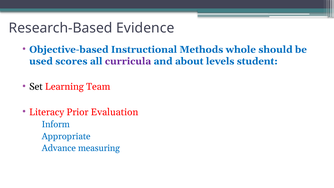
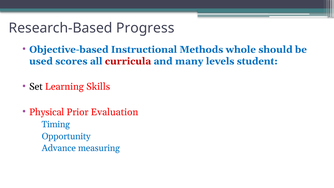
Evidence: Evidence -> Progress
curricula colour: purple -> red
about: about -> many
Team: Team -> Skills
Literacy: Literacy -> Physical
Inform: Inform -> Timing
Appropriate: Appropriate -> Opportunity
